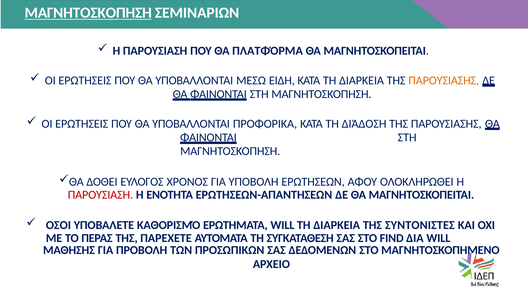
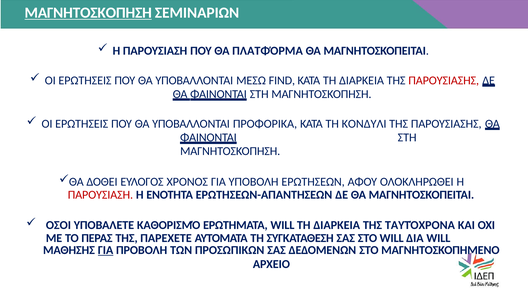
ΕΙΔΗ: ΕΙΔΗ -> FIND
ΠΑΡΟΥΣΙΑΣΗΣ at (444, 80) colour: orange -> red
ΔΙΆΔΟΣΗ: ΔΙΆΔΟΣΗ -> ΚΟΝΔΥΛΙ
ΣΥΝΤΟΝΙΣΤΕΣ: ΣΥΝΤΟΝΙΣΤΕΣ -> ΤΑΥΤΌΧΡΟΝΑ
ΣΤΟ FIND: FIND -> WILL
ΓΙΑ at (106, 250) underline: none -> present
